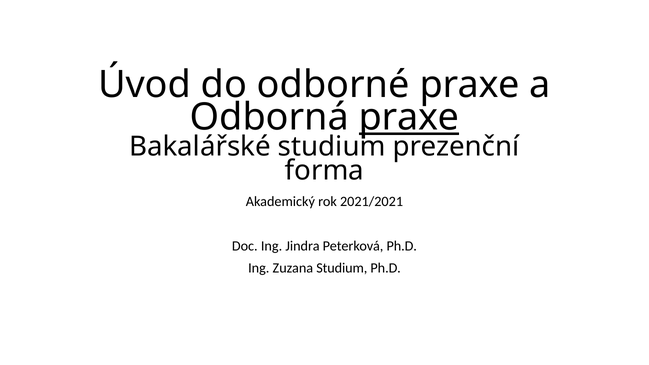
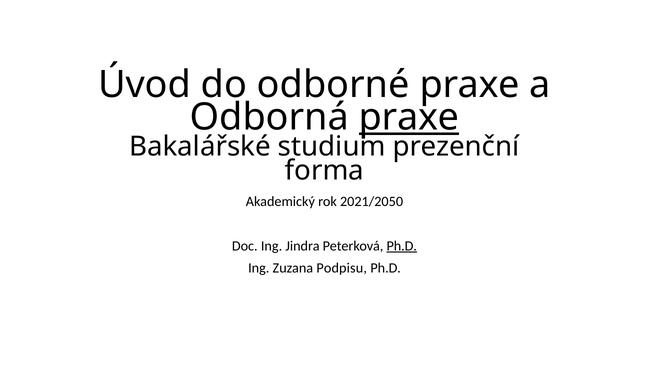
2021/2021: 2021/2021 -> 2021/2050
Ph.D at (402, 246) underline: none -> present
Zuzana Studium: Studium -> Podpisu
